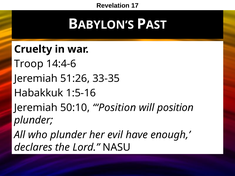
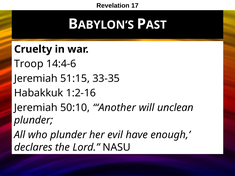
51:26: 51:26 -> 51:15
1:5-16: 1:5-16 -> 1:2-16
50:10 Position: Position -> Another
will position: position -> unclean
